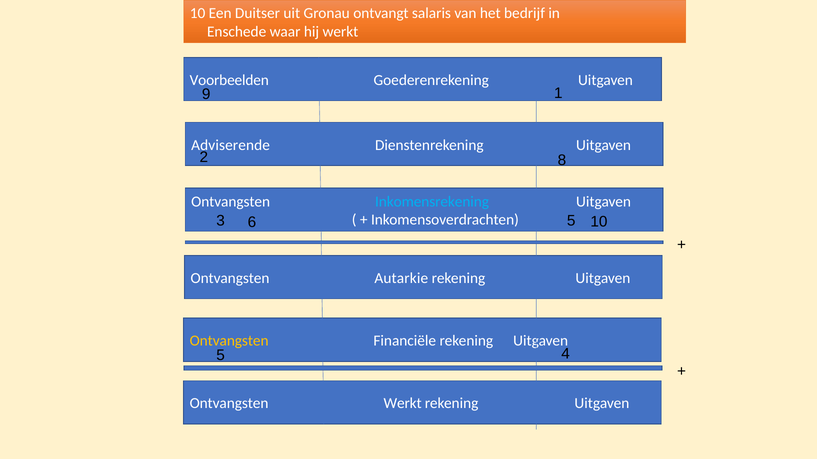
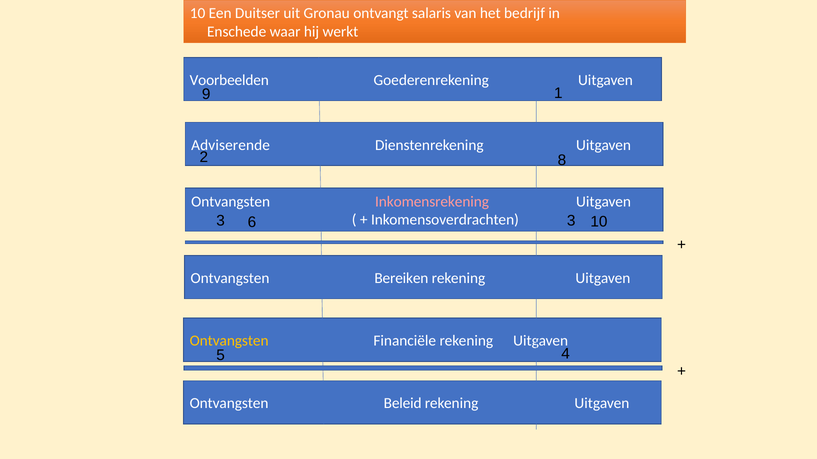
Inkomensrekening colour: light blue -> pink
6 5: 5 -> 3
Autarkie: Autarkie -> Bereiken
Ontvangsten Werkt: Werkt -> Beleid
